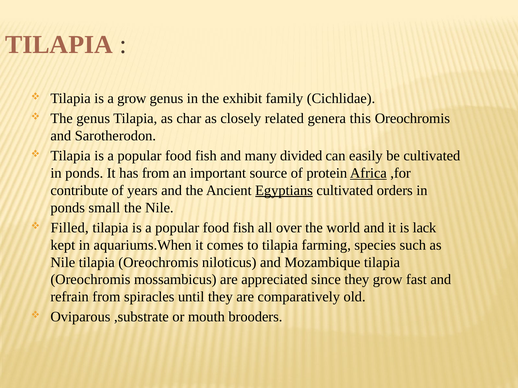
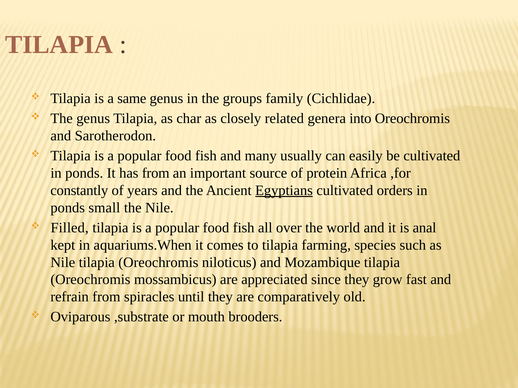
a grow: grow -> same
exhibit: exhibit -> groups
this: this -> into
divided: divided -> usually
Africa underline: present -> none
contribute: contribute -> constantly
lack: lack -> anal
